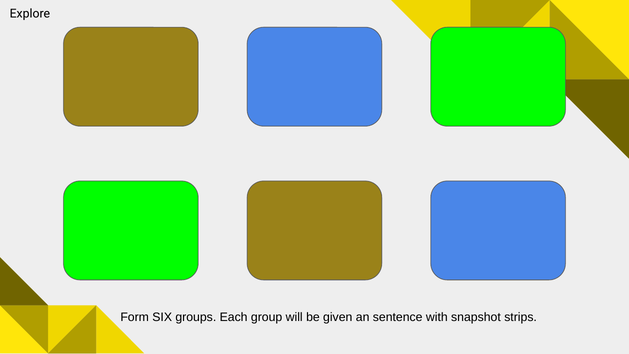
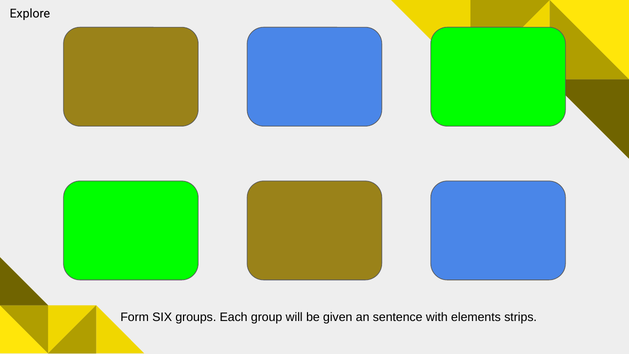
snapshot: snapshot -> elements
